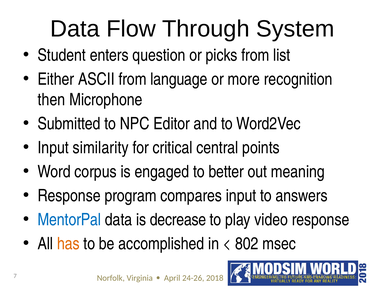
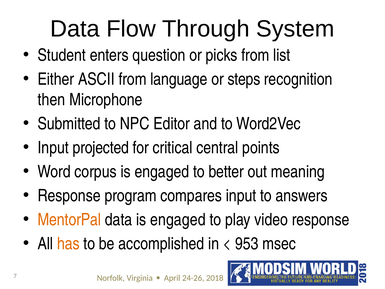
more: more -> steps
similarity: similarity -> projected
MentorPal colour: blue -> orange
data is decrease: decrease -> engaged
802: 802 -> 953
